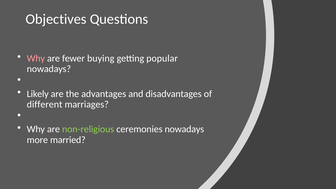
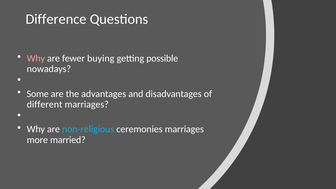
Objectives: Objectives -> Difference
popular: popular -> possible
Likely: Likely -> Some
non-religious colour: light green -> light blue
ceremonies nowadays: nowadays -> marriages
